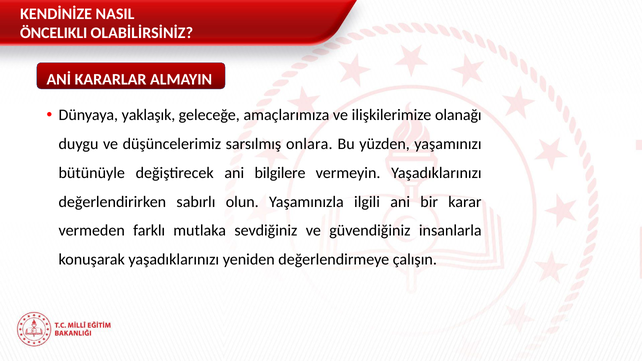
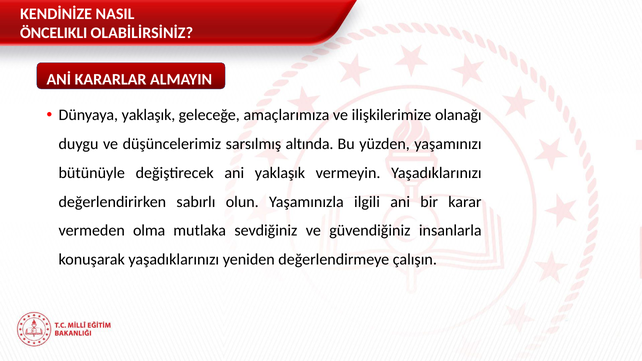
onlara: onlara -> altında
ani bilgilere: bilgilere -> yaklaşık
farklı: farklı -> olma
